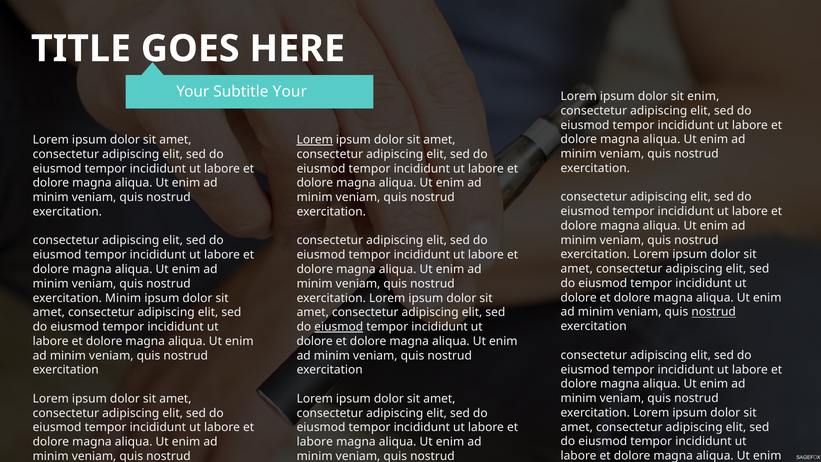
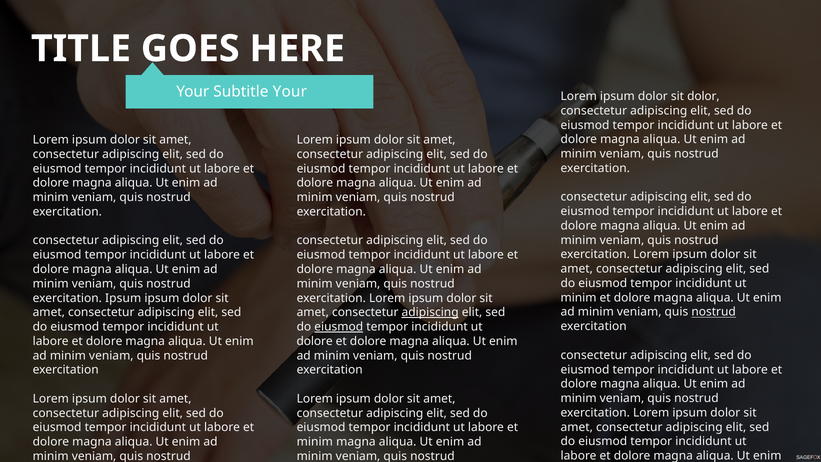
sit enim: enim -> dolor
Lorem at (315, 140) underline: present -> none
dolore at (579, 298): dolore -> minim
exercitation Minim: Minim -> Ipsum
adipiscing at (430, 312) underline: none -> present
labore at (315, 442): labore -> minim
